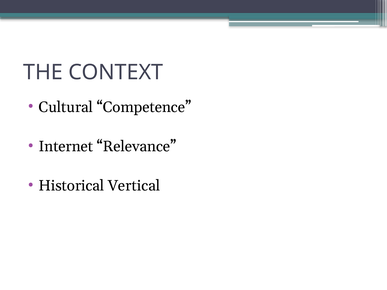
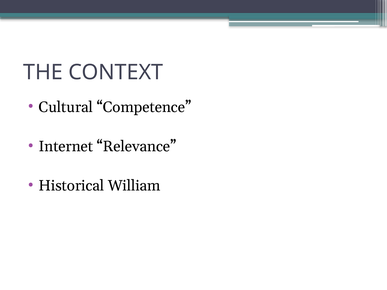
Vertical: Vertical -> William
